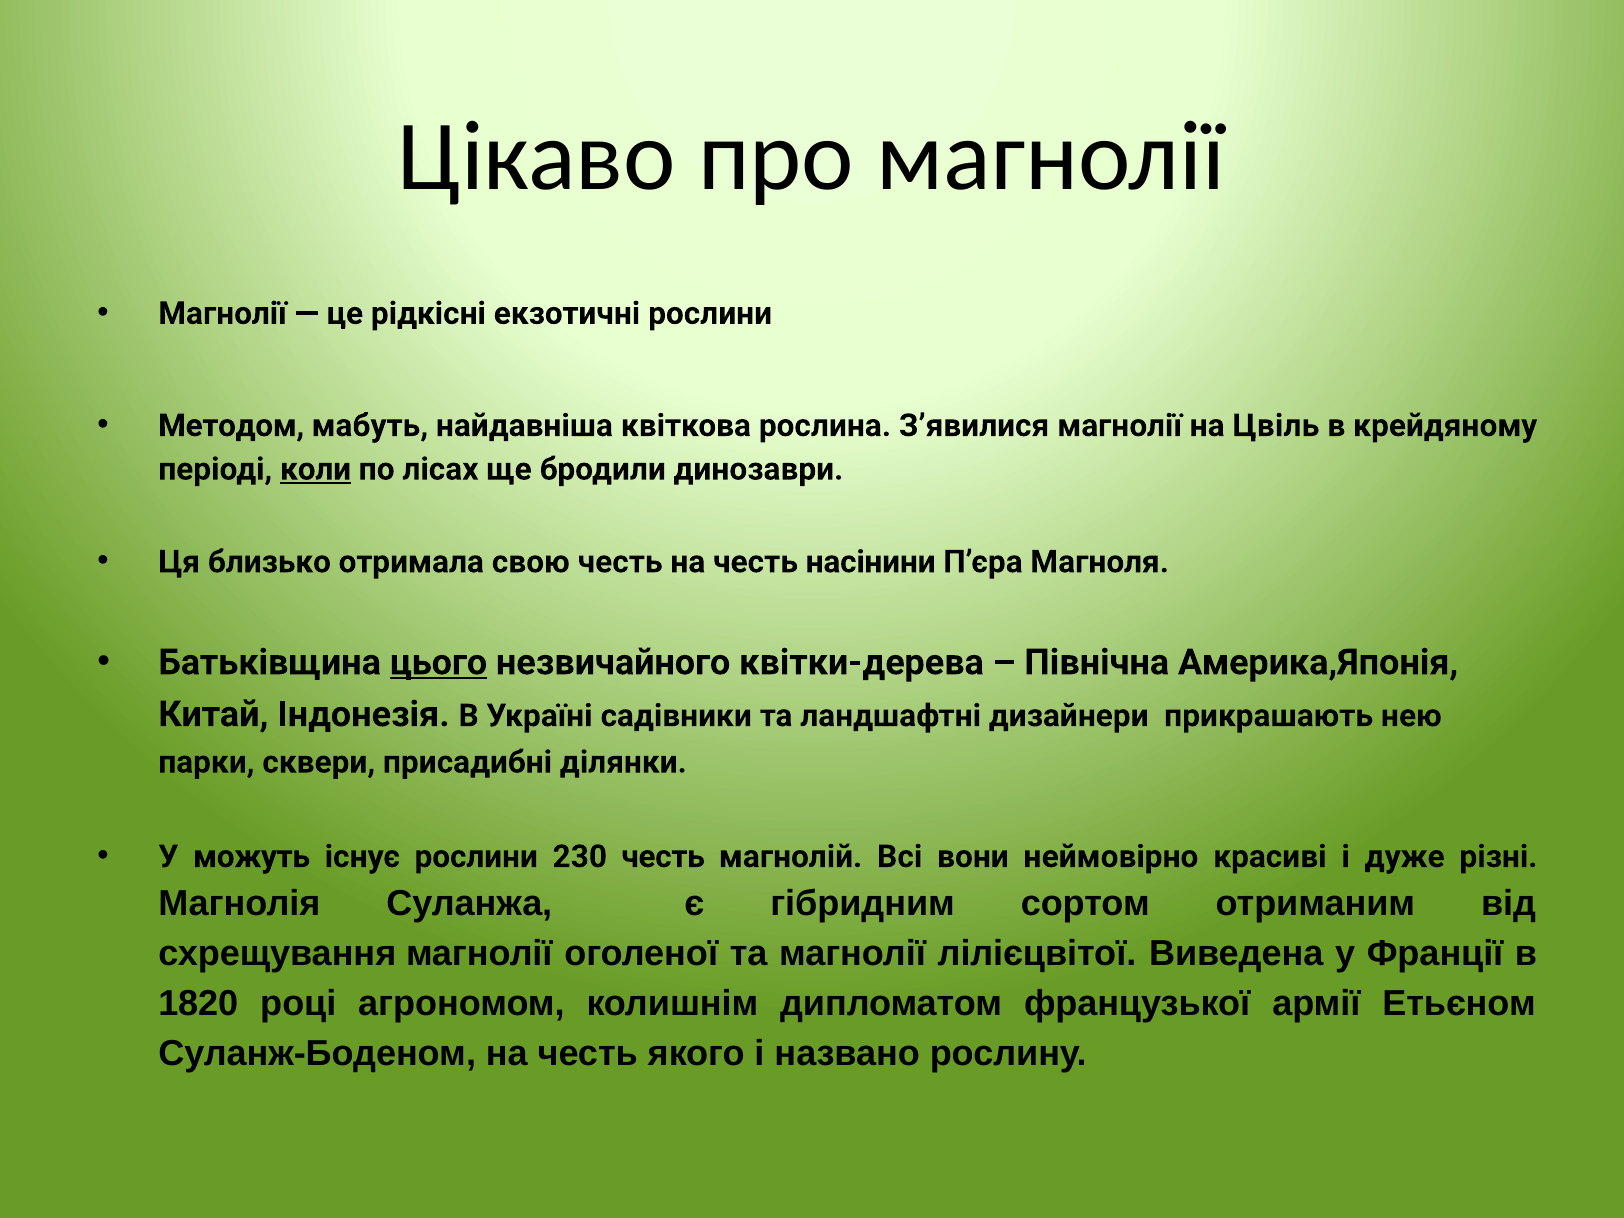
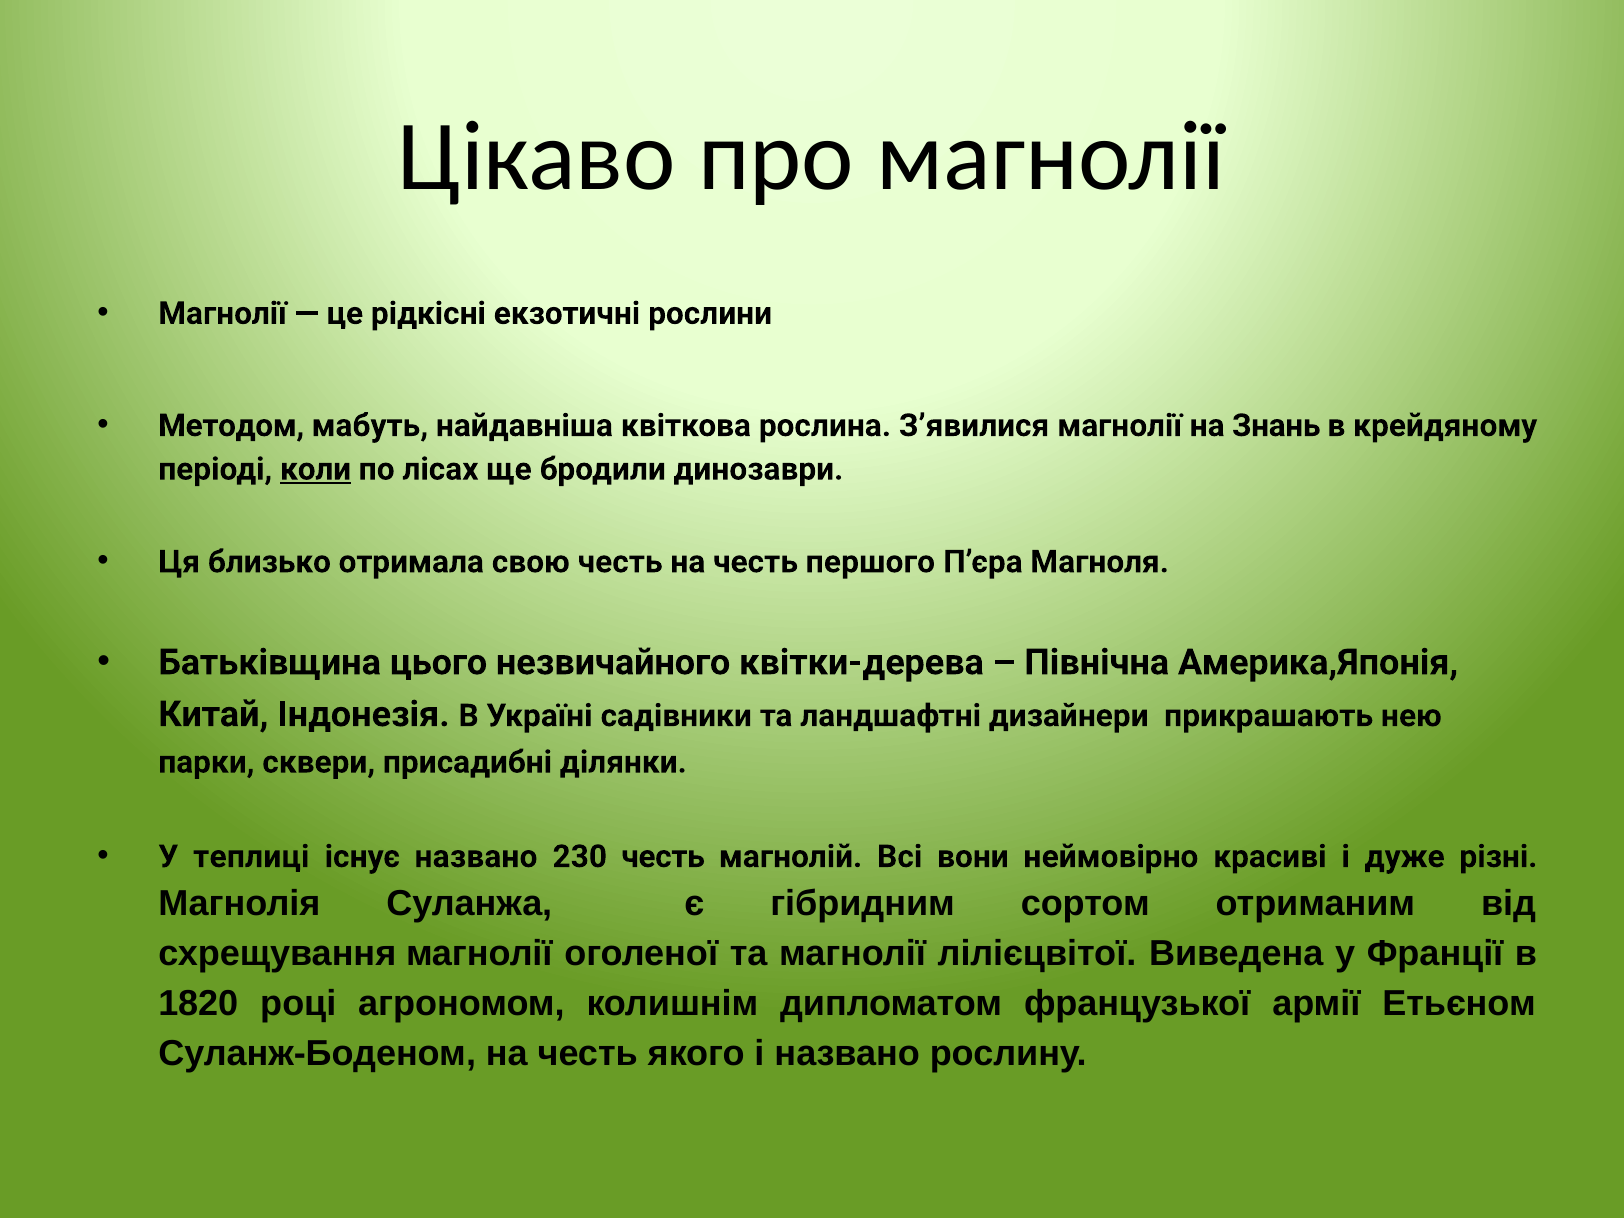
Цвіль: Цвіль -> Знань
насінини: насінини -> першого
цього underline: present -> none
можуть: можуть -> теплиці
існує рослини: рослини -> названо
